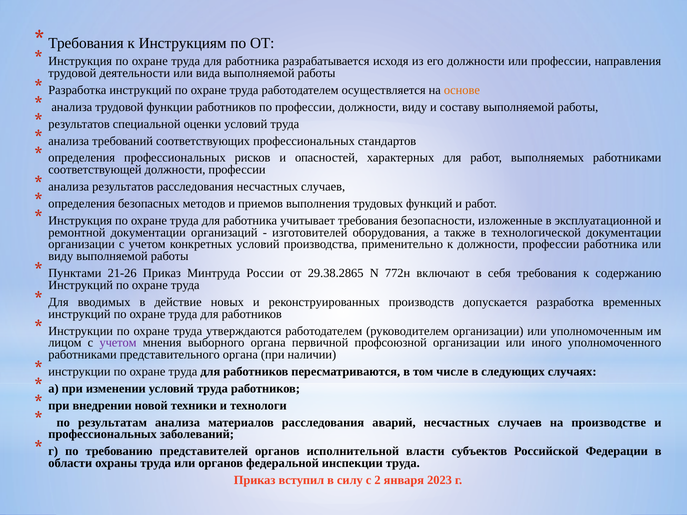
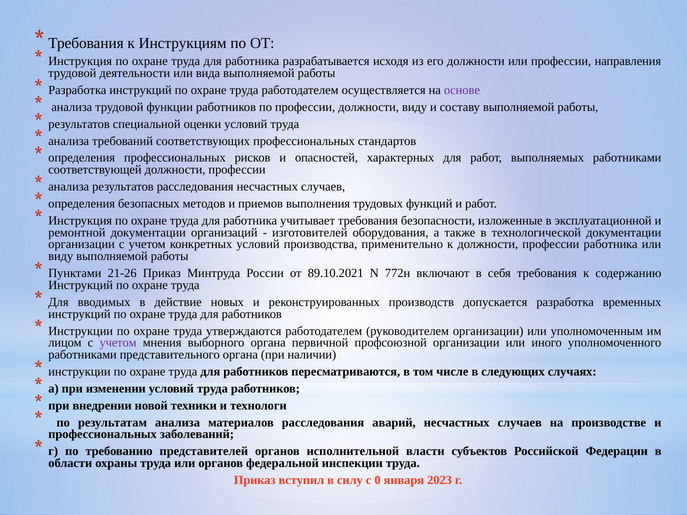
основе colour: orange -> purple
29.38.2865: 29.38.2865 -> 89.10.2021
2: 2 -> 0
